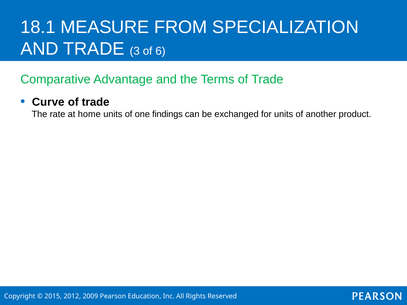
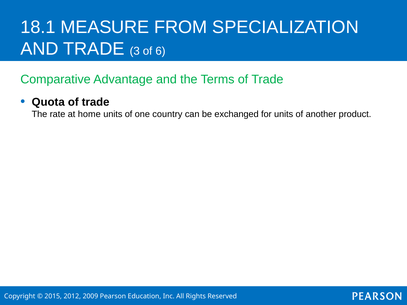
Curve: Curve -> Quota
findings: findings -> country
